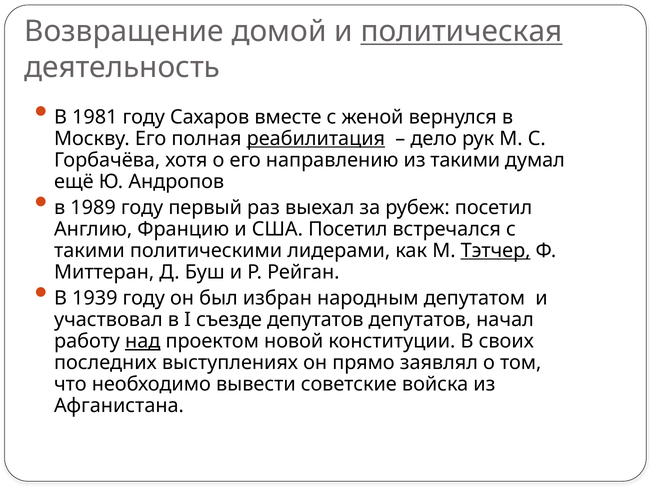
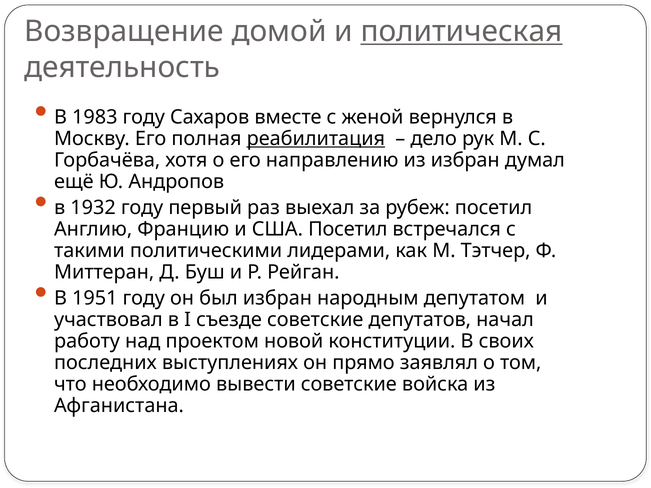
1981: 1981 -> 1983
из такими: такими -> избран
1989: 1989 -> 1932
Тэтчер underline: present -> none
1939: 1939 -> 1951
съезде депутатов: депутатов -> советские
над underline: present -> none
